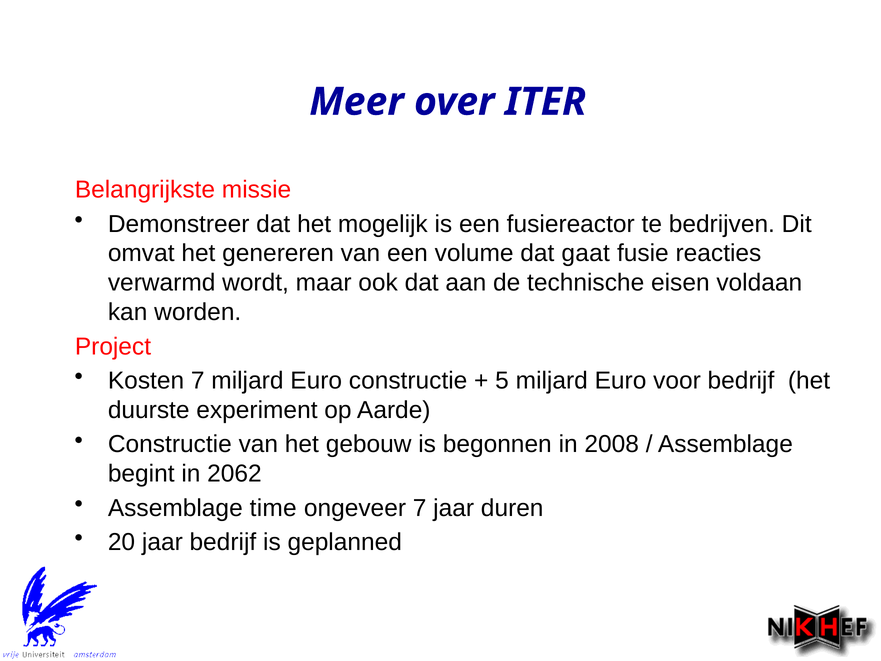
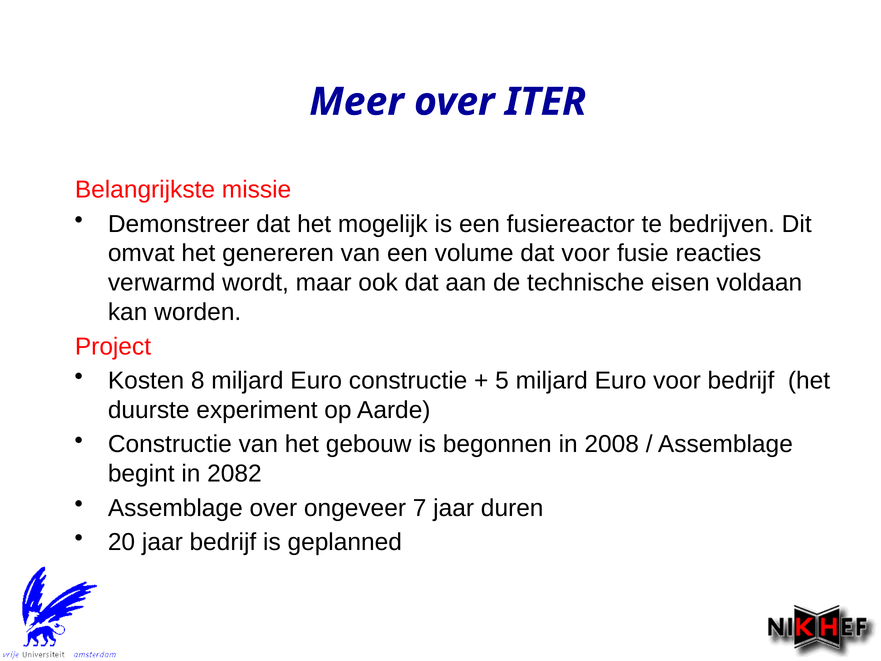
dat gaat: gaat -> voor
Kosten 7: 7 -> 8
2062: 2062 -> 2082
Assemblage time: time -> over
